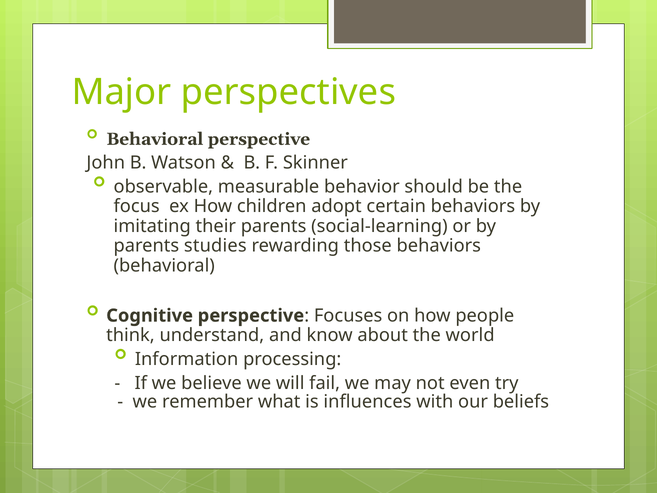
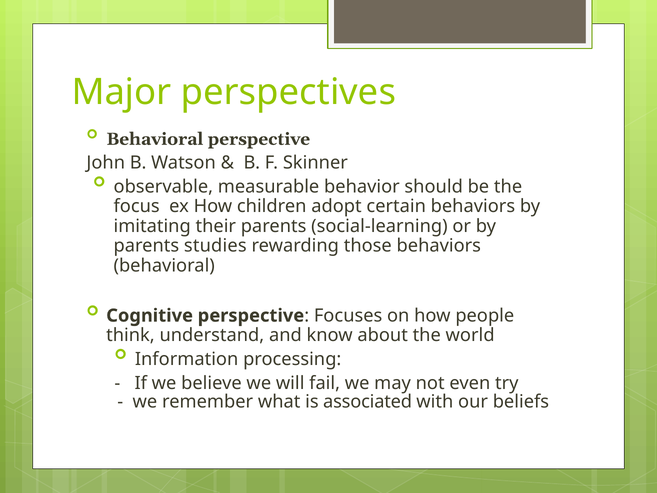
influences: influences -> associated
